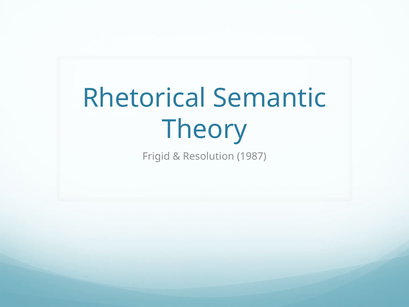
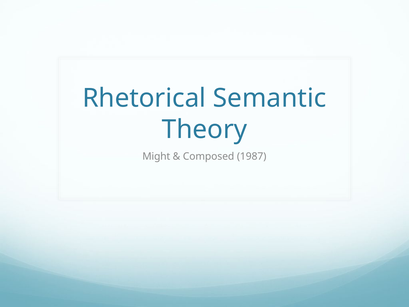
Frigid: Frigid -> Might
Resolution: Resolution -> Composed
